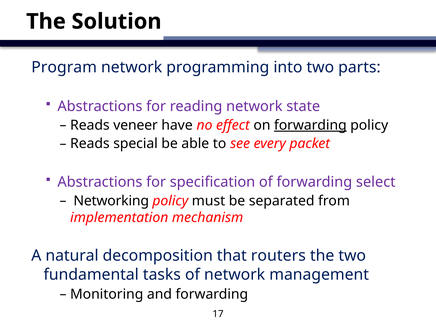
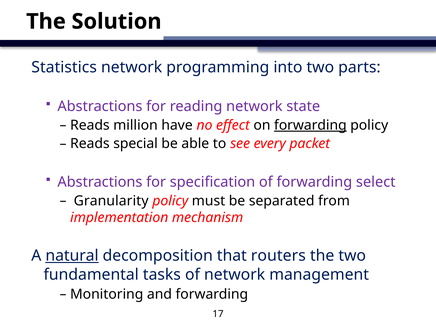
Program: Program -> Statistics
veneer: veneer -> million
Networking: Networking -> Granularity
natural underline: none -> present
